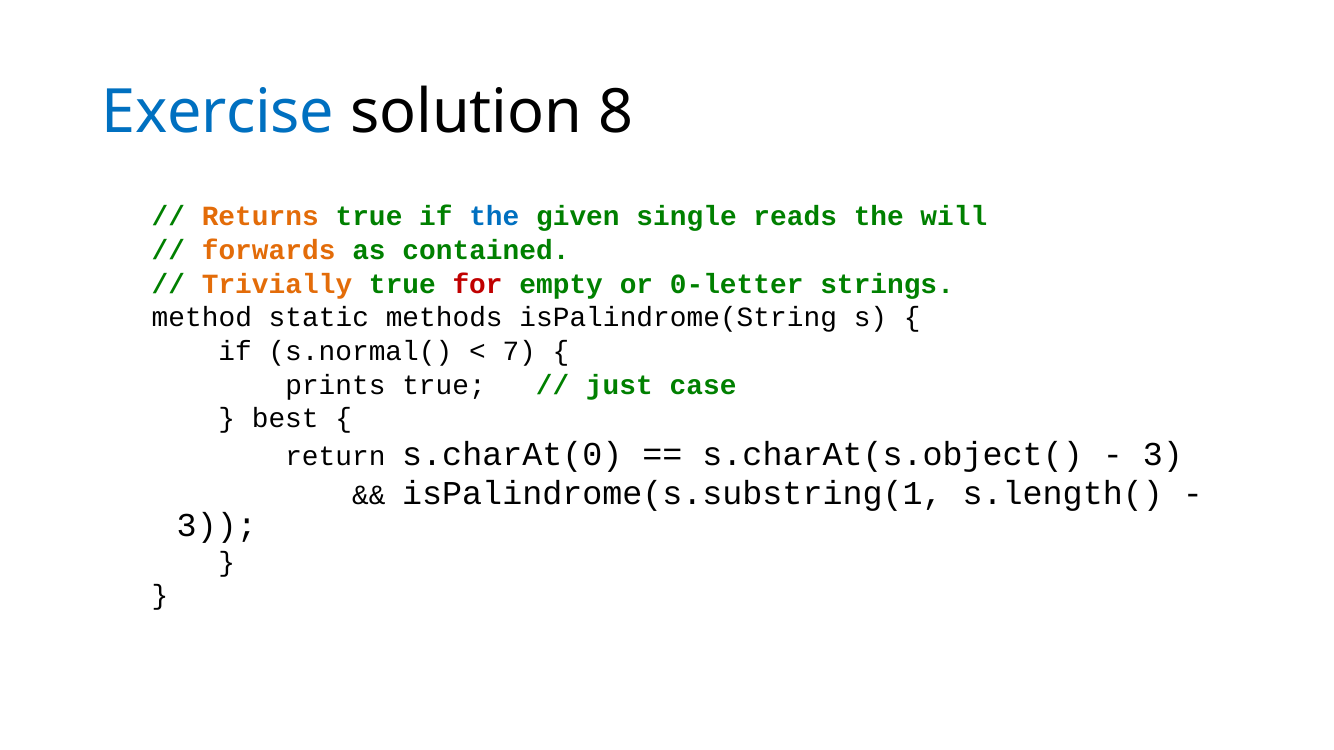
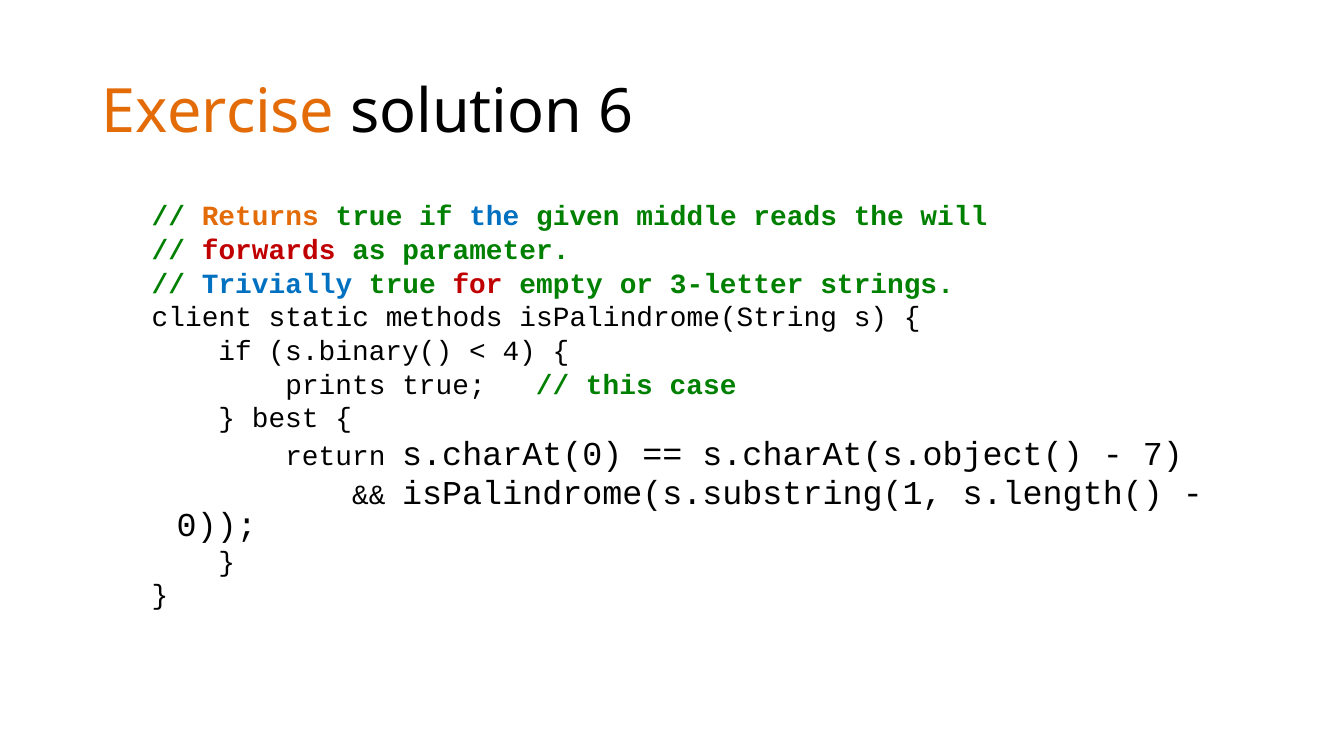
Exercise colour: blue -> orange
8: 8 -> 6
single: single -> middle
forwards colour: orange -> red
contained: contained -> parameter
Trivially colour: orange -> blue
0-letter: 0-letter -> 3-letter
method: method -> client
s.normal(: s.normal( -> s.binary(
7: 7 -> 4
just: just -> this
3 at (1163, 455): 3 -> 7
3 at (217, 526): 3 -> 0
